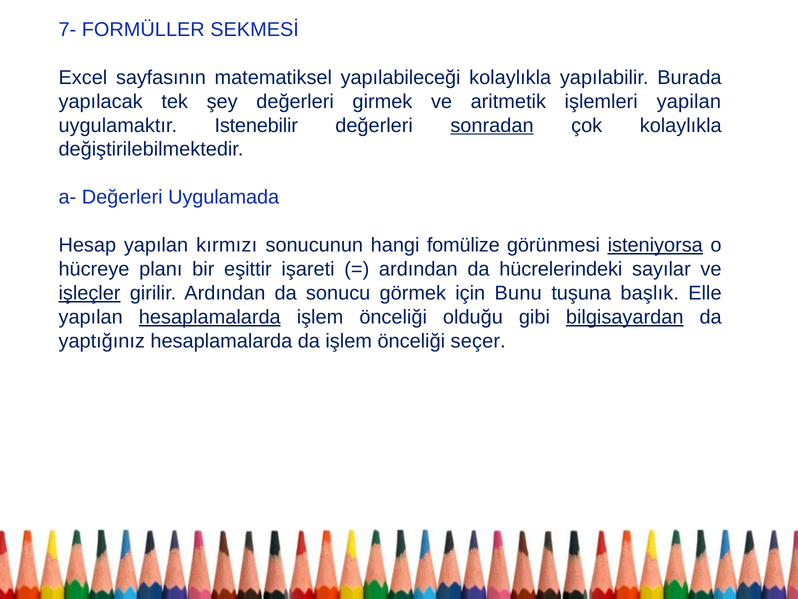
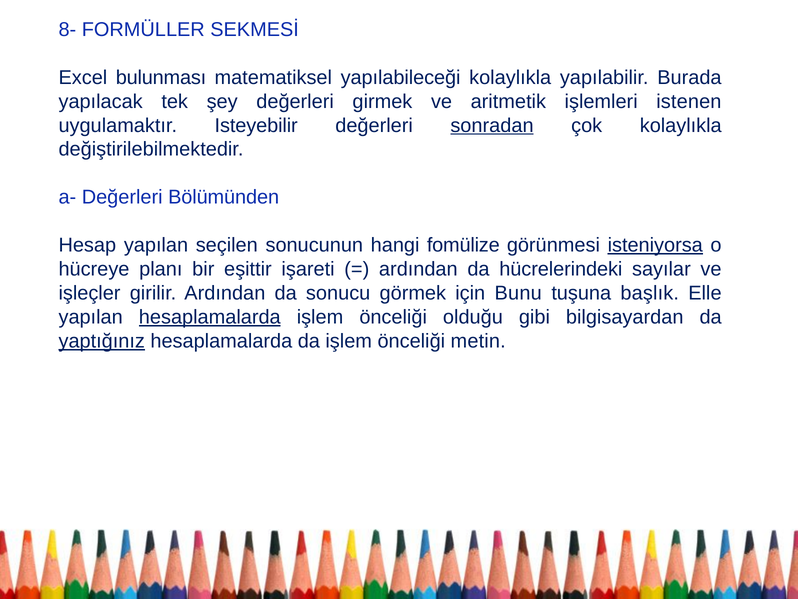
7-: 7- -> 8-
sayfasının: sayfasının -> bulunması
yapilan: yapilan -> istenen
Istenebilir: Istenebilir -> Isteyebilir
Uygulamada: Uygulamada -> Bölümünden
kırmızı: kırmızı -> seçilen
işleçler underline: present -> none
bilgisayardan underline: present -> none
yaptığınız underline: none -> present
seçer: seçer -> metin
